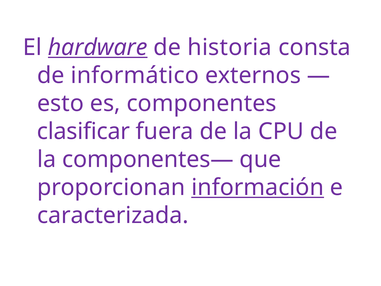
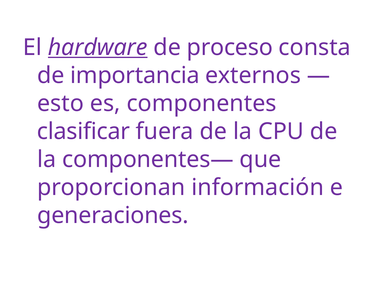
historia: historia -> proceso
informático: informático -> importancia
información underline: present -> none
caracterizada: caracterizada -> generaciones
